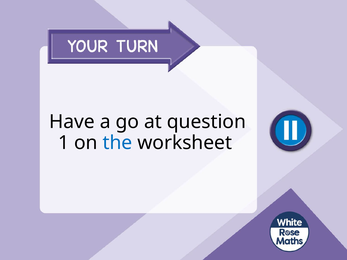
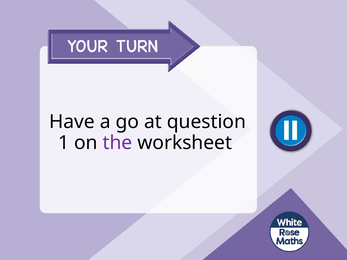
the colour: blue -> purple
